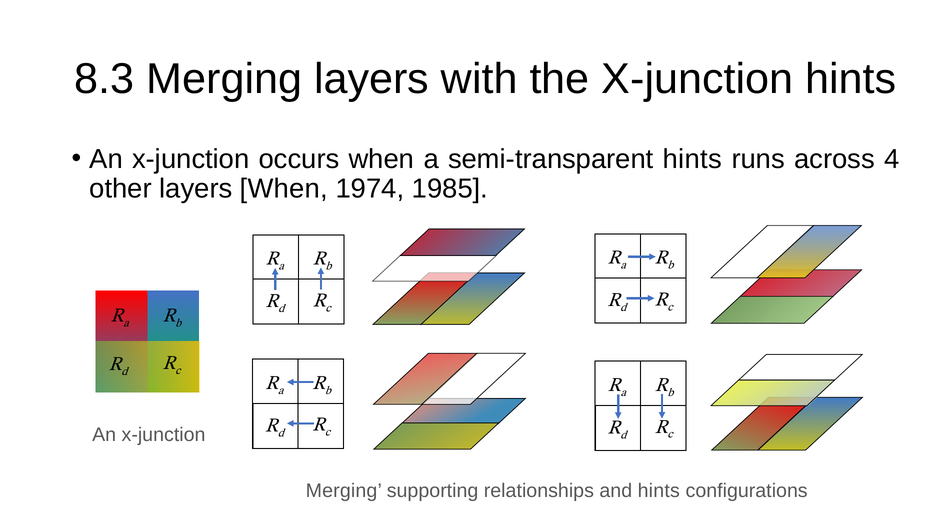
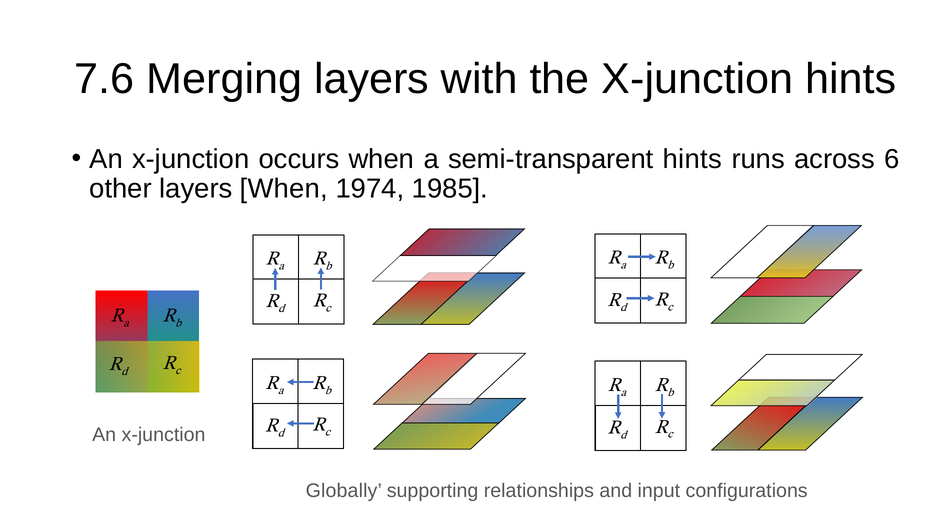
8.3: 8.3 -> 7.6
4: 4 -> 6
Merging at (344, 491): Merging -> Globally
and hints: hints -> input
